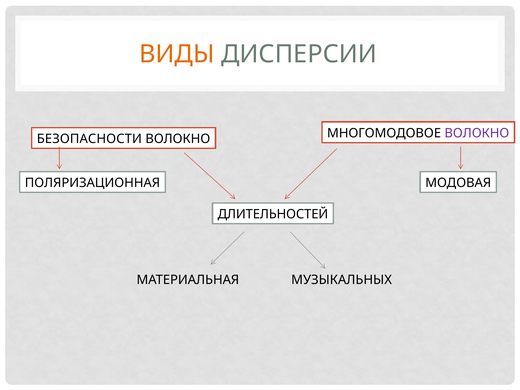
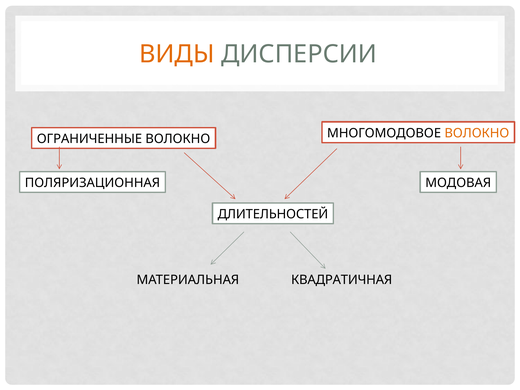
БЕЗОПАСНОСТИ: БЕЗОПАСНОСТИ -> ОГРАНИЧЕННЫЕ
ВОЛОКНО at (477, 133) colour: purple -> orange
МУЗЫКАЛЬНЫХ: МУЗЫКАЛЬНЫХ -> КВАДРАТИЧНАЯ
